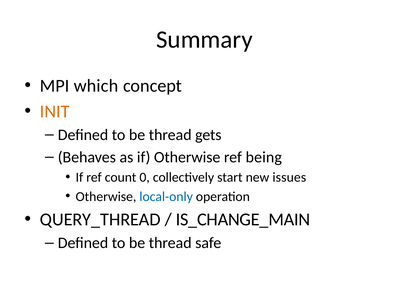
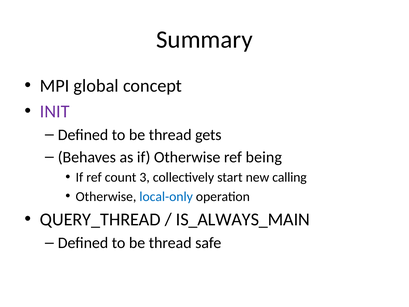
which: which -> global
INIT colour: orange -> purple
0: 0 -> 3
issues: issues -> calling
IS_CHANGE_MAIN: IS_CHANGE_MAIN -> IS_ALWAYS_MAIN
